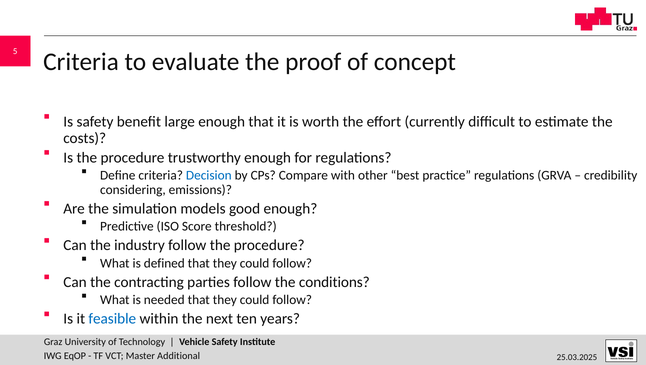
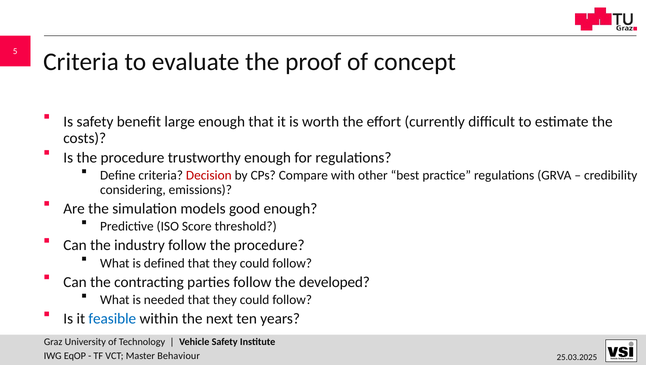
Decision colour: blue -> red
conditions: conditions -> developed
Additional: Additional -> Behaviour
